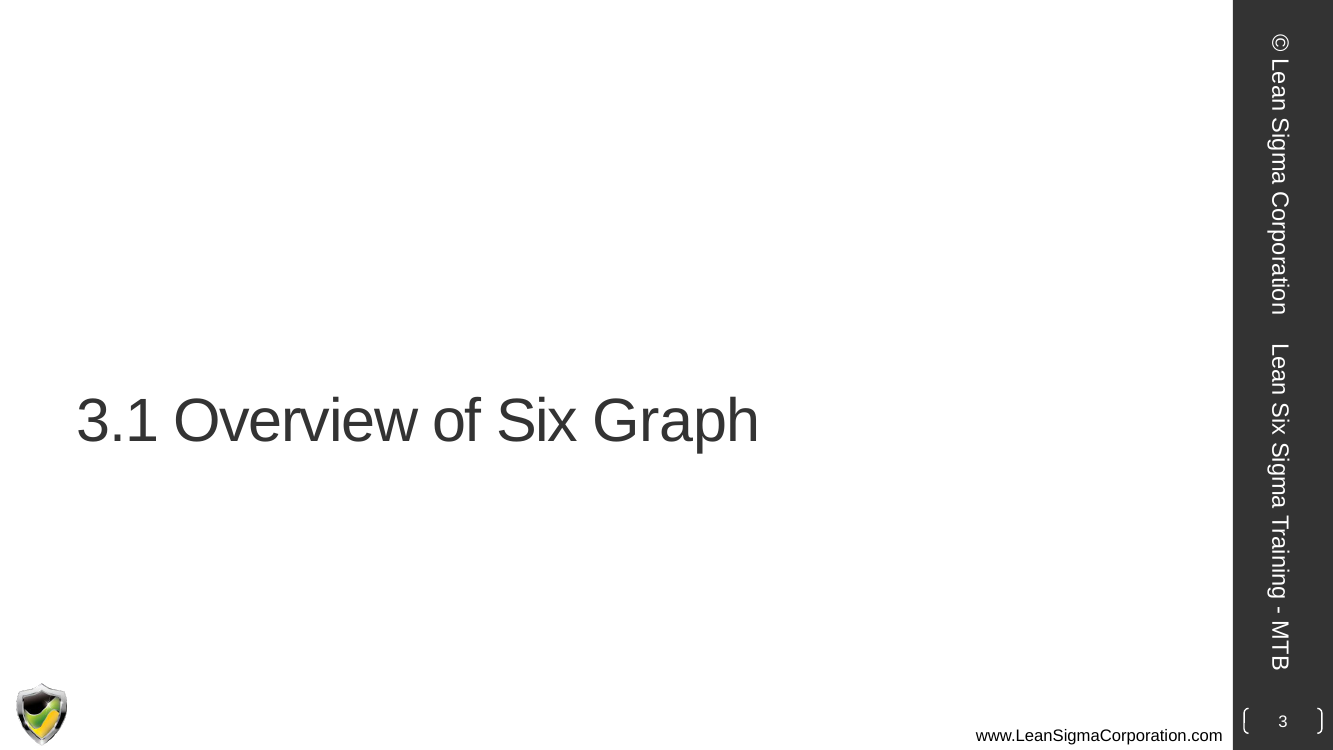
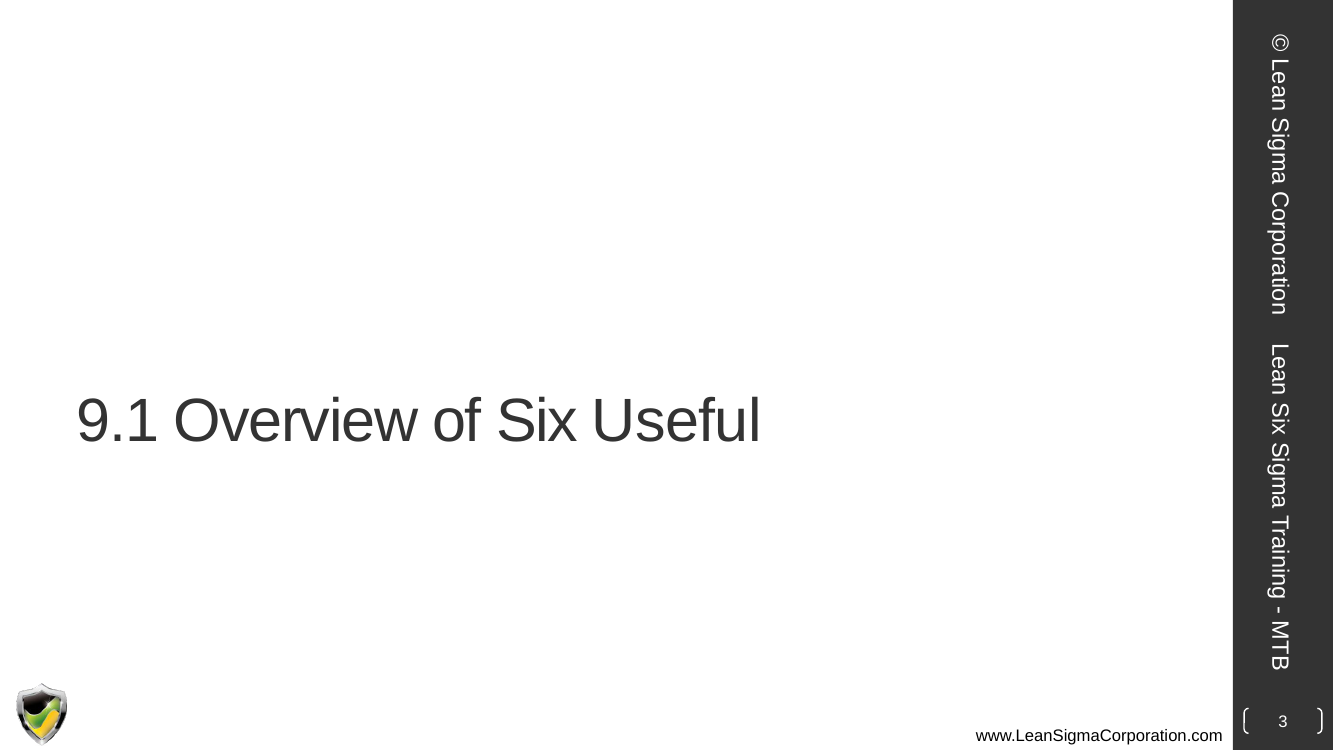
3.1: 3.1 -> 9.1
Graph: Graph -> Useful
